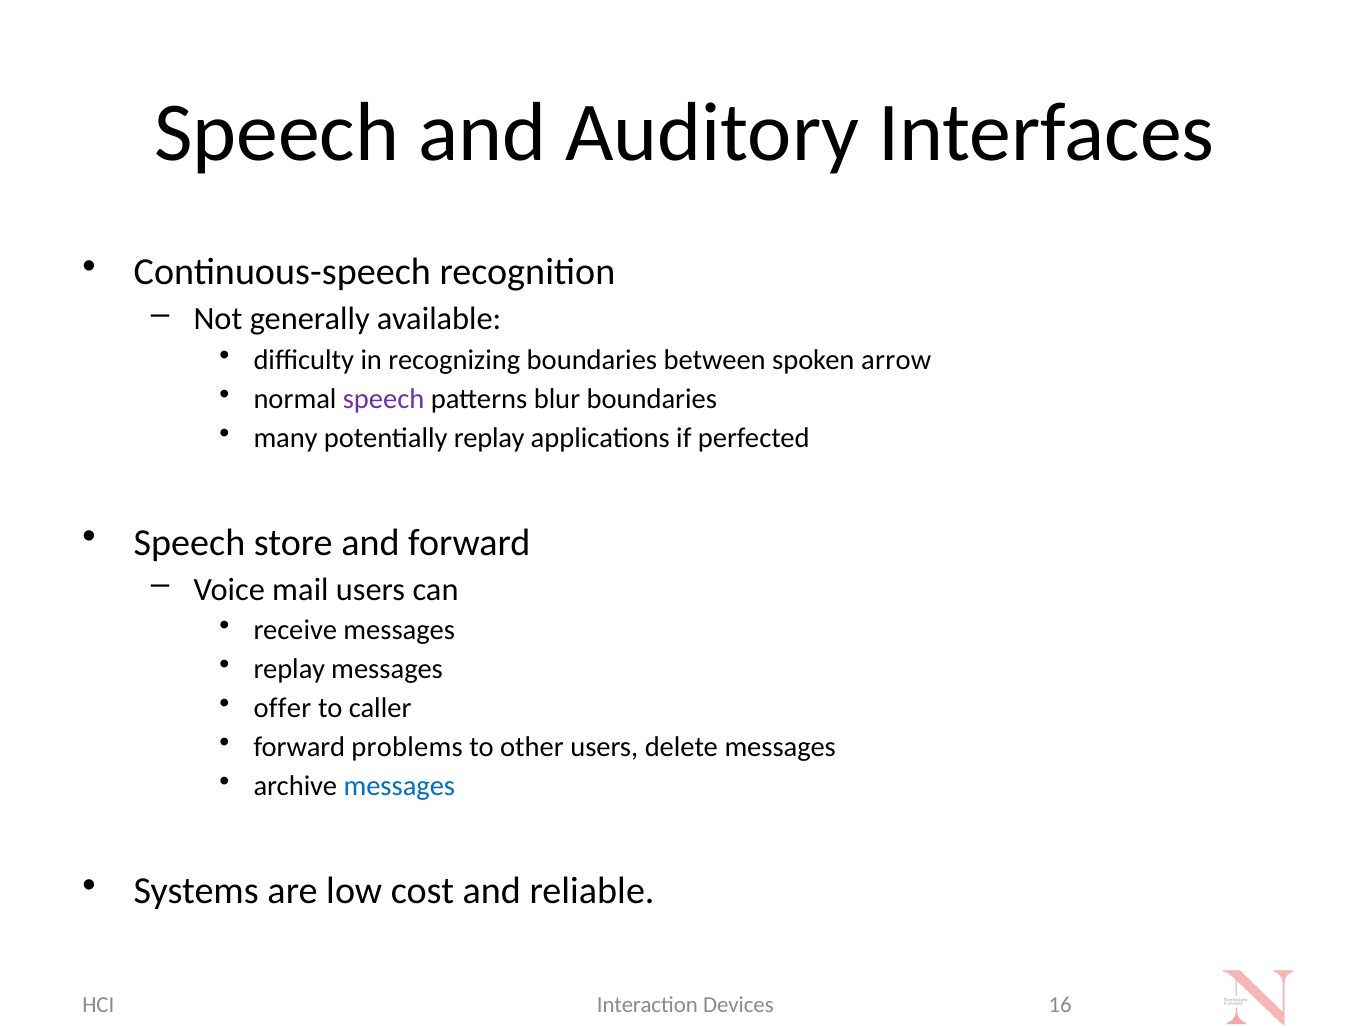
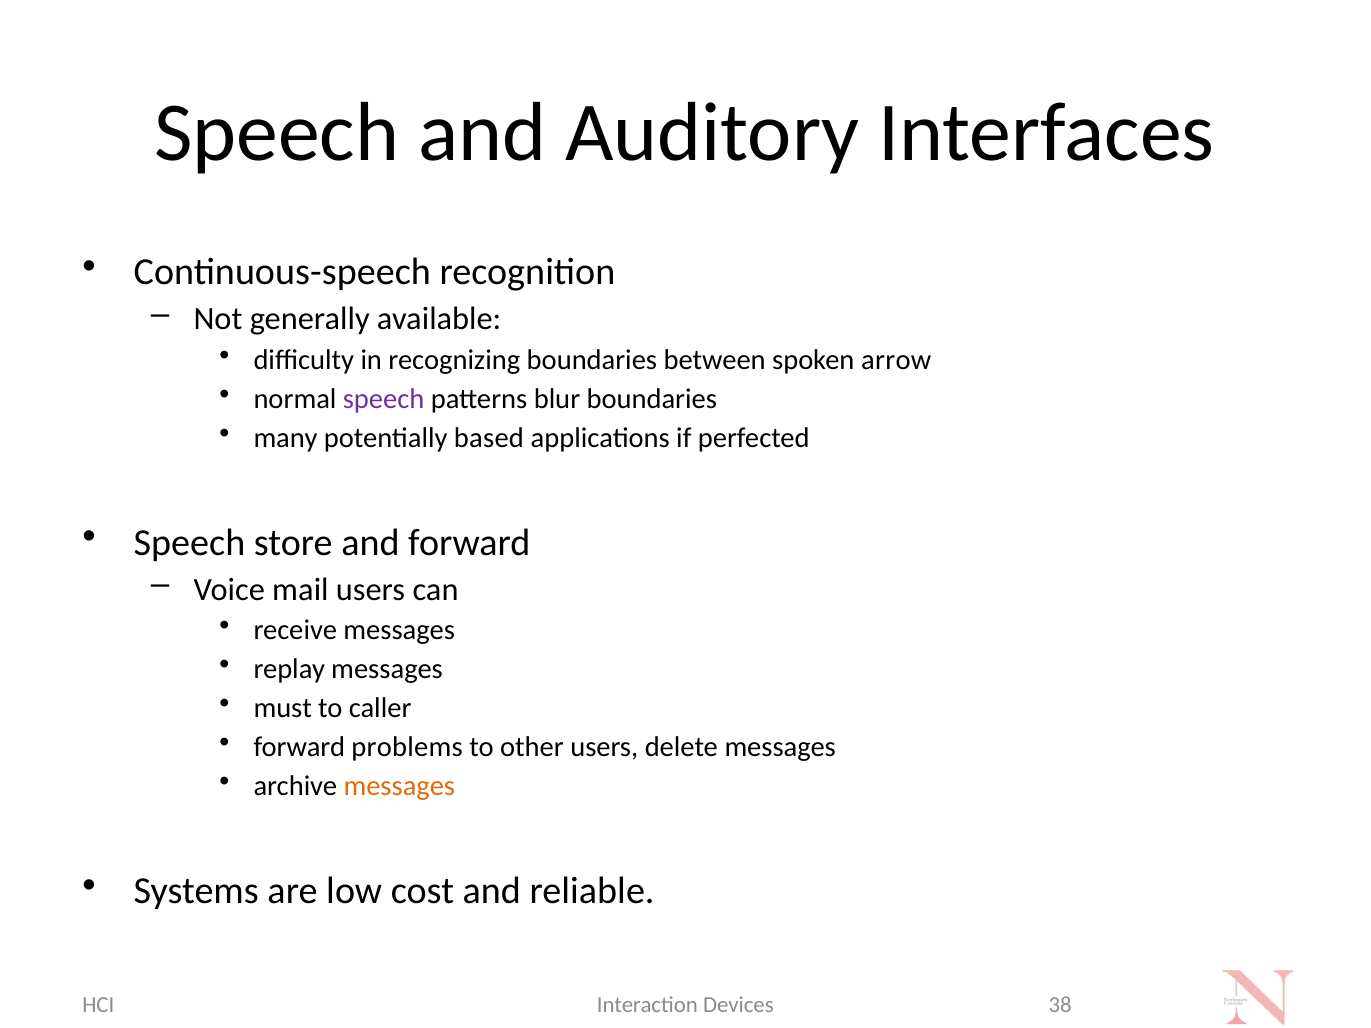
potentially replay: replay -> based
offer: offer -> must
messages at (399, 787) colour: blue -> orange
16: 16 -> 38
